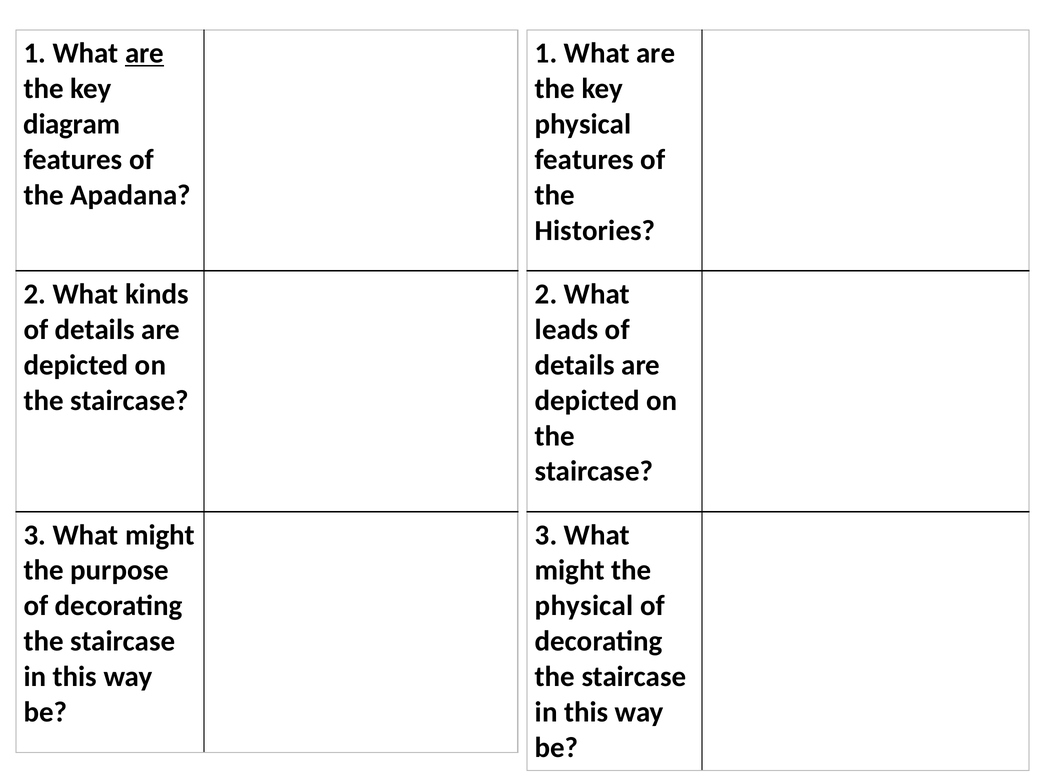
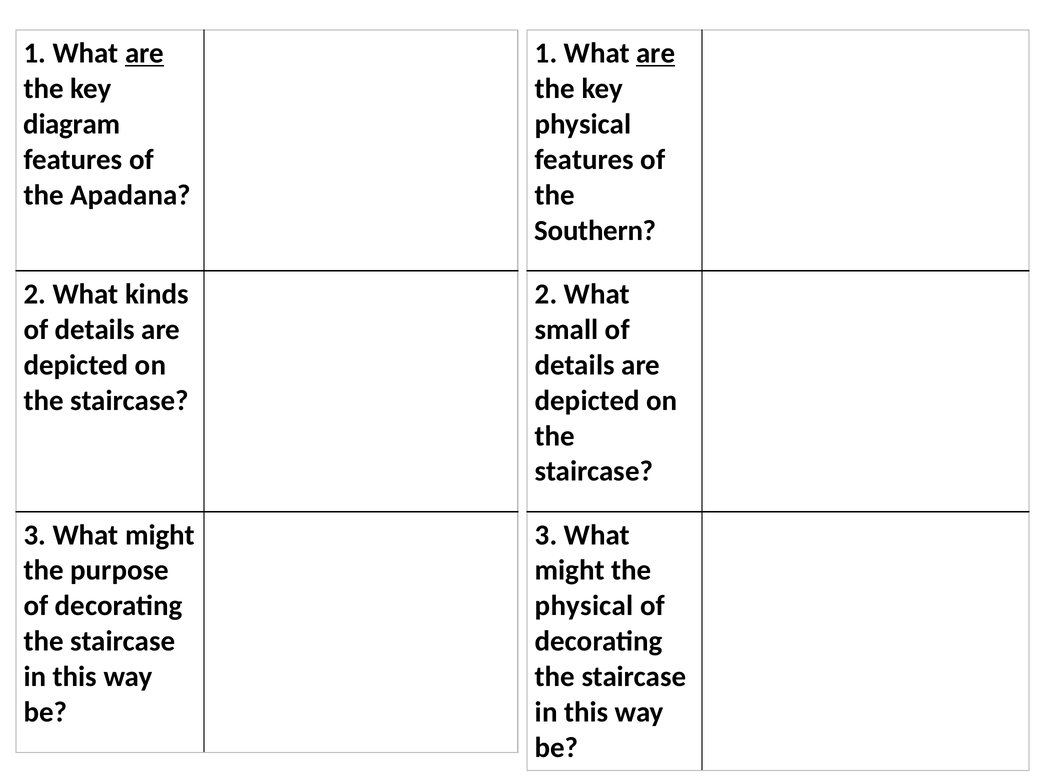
are at (656, 53) underline: none -> present
Histories: Histories -> Southern
leads: leads -> small
